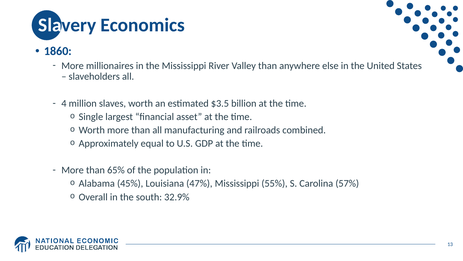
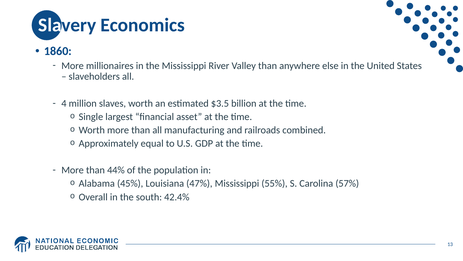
65%: 65% -> 44%
32.9%: 32.9% -> 42.4%
